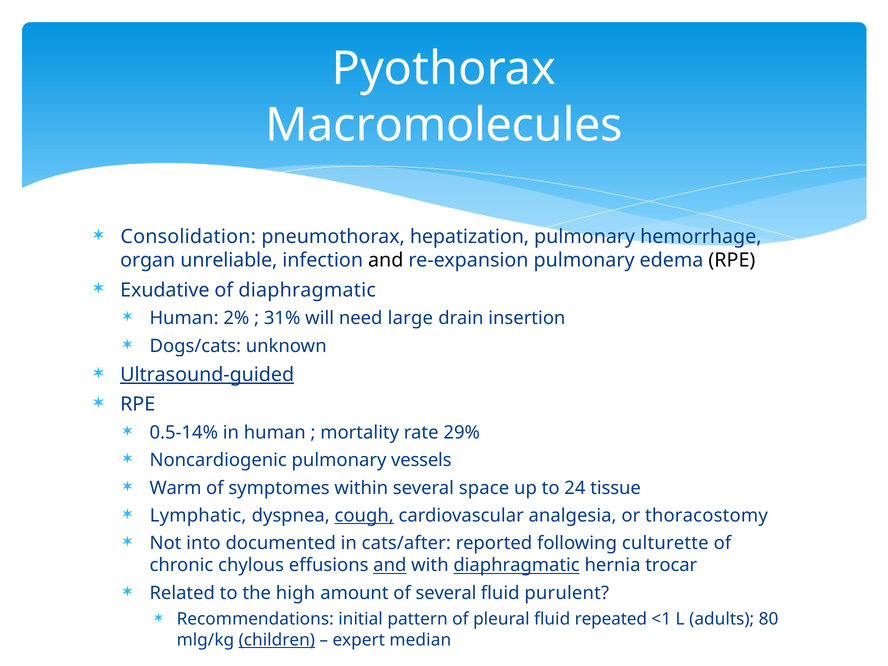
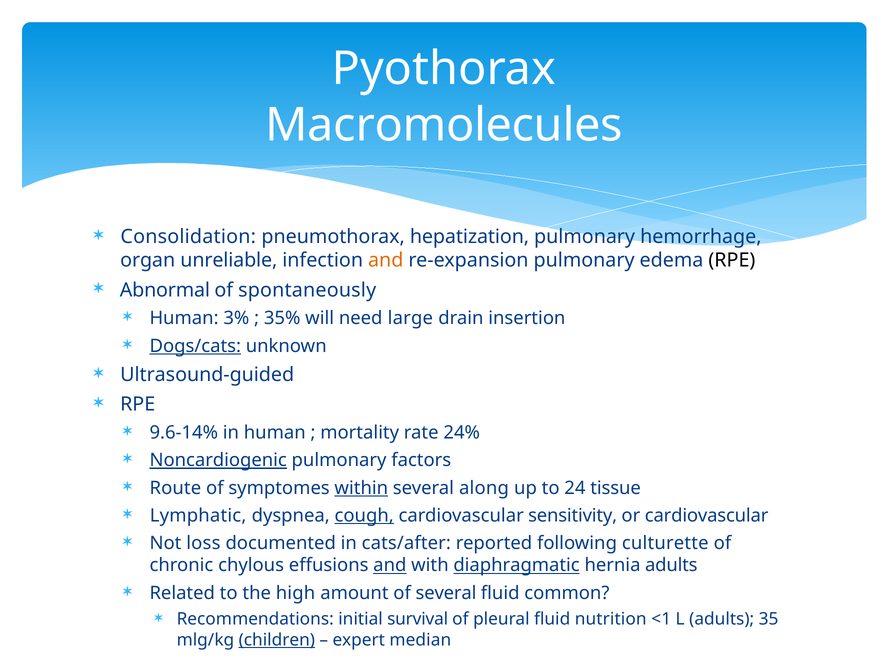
and at (386, 260) colour: black -> orange
Exudative: Exudative -> Abnormal
of diaphragmatic: diaphragmatic -> spontaneously
2%: 2% -> 3%
31%: 31% -> 35%
Dogs/cats underline: none -> present
Ultrasound-guided underline: present -> none
0.5-14%: 0.5-14% -> 9.6-14%
29%: 29% -> 24%
Noncardiogenic underline: none -> present
vessels: vessels -> factors
Warm: Warm -> Route
within underline: none -> present
space: space -> along
analgesia: analgesia -> sensitivity
or thoracostomy: thoracostomy -> cardiovascular
into: into -> loss
hernia trocar: trocar -> adults
purulent: purulent -> common
pattern: pattern -> survival
repeated: repeated -> nutrition
80: 80 -> 35
